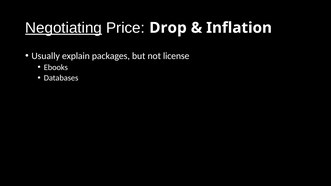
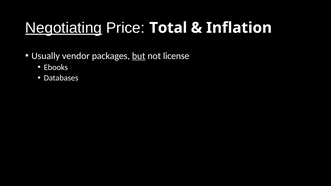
Drop: Drop -> Total
explain: explain -> vendor
but underline: none -> present
